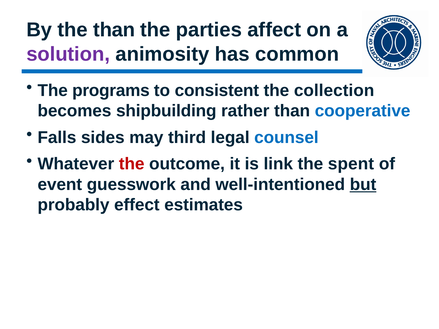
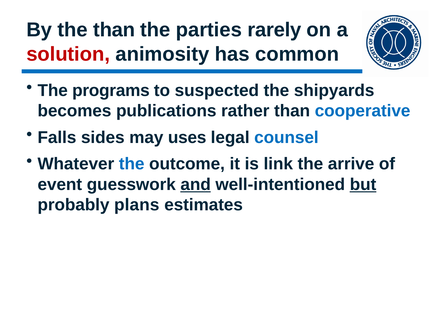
affect: affect -> rarely
solution colour: purple -> red
consistent: consistent -> suspected
collection: collection -> shipyards
shipbuilding: shipbuilding -> publications
third: third -> uses
the at (132, 164) colour: red -> blue
spent: spent -> arrive
and underline: none -> present
effect: effect -> plans
